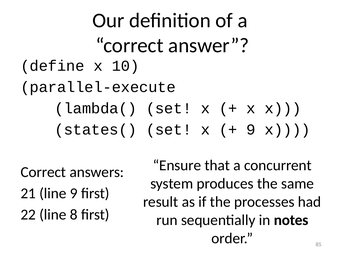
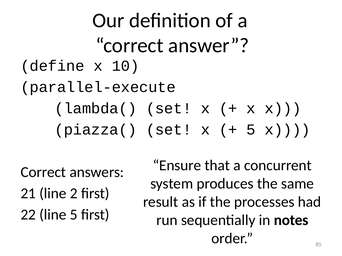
states(: states( -> piazza(
9 at (251, 130): 9 -> 5
line 9: 9 -> 2
line 8: 8 -> 5
